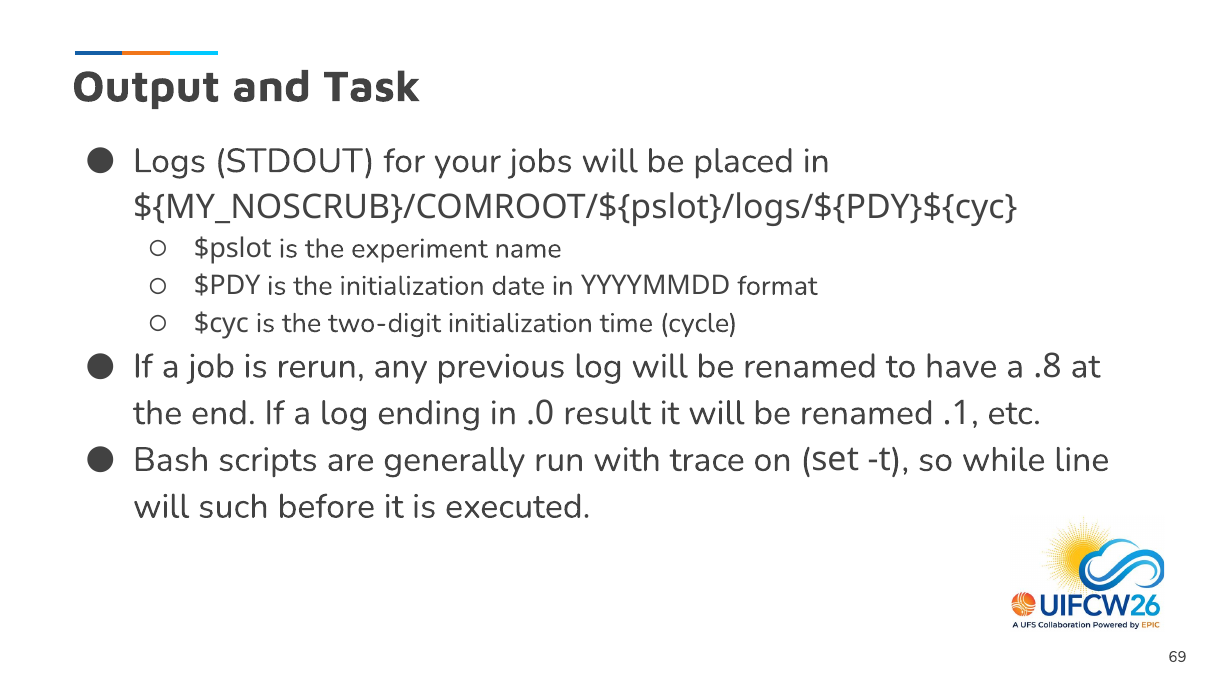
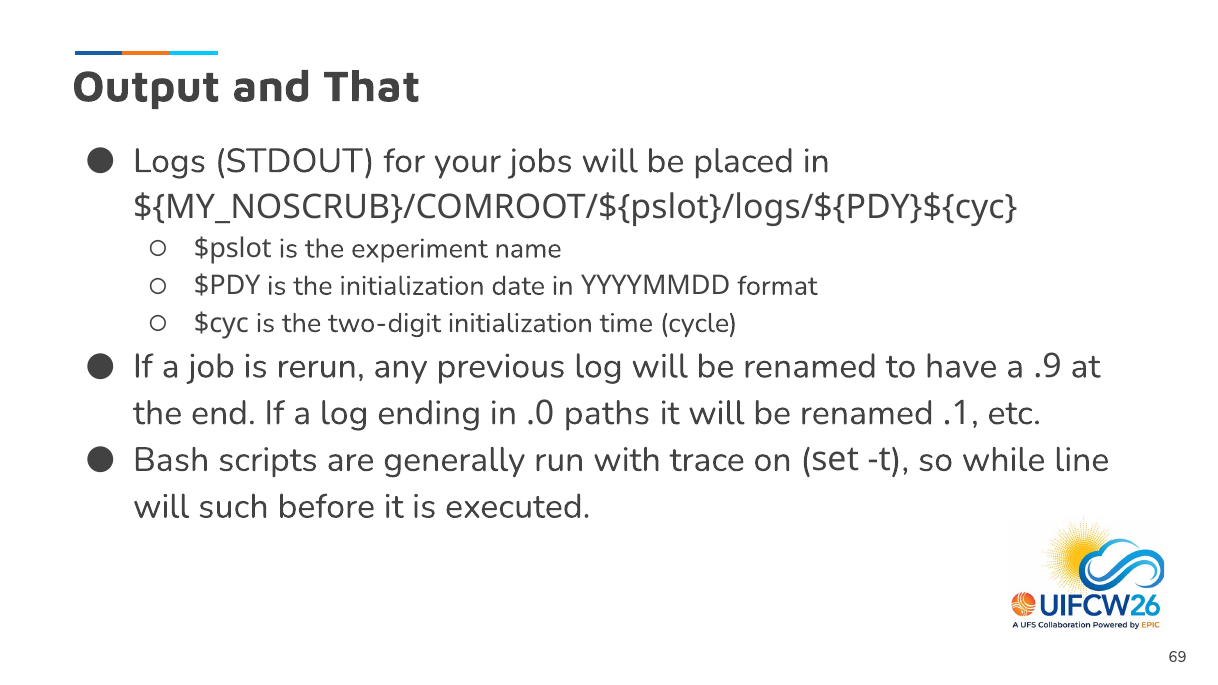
Task: Task -> That
.8: .8 -> .9
result: result -> paths
